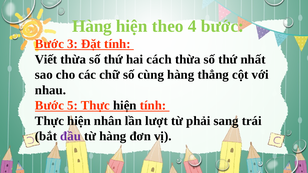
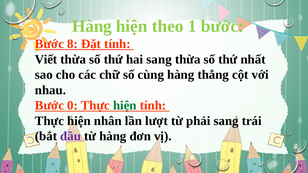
4: 4 -> 1
3: 3 -> 8
hai cách: cách -> sang
5: 5 -> 0
hiện at (125, 106) colour: black -> green
